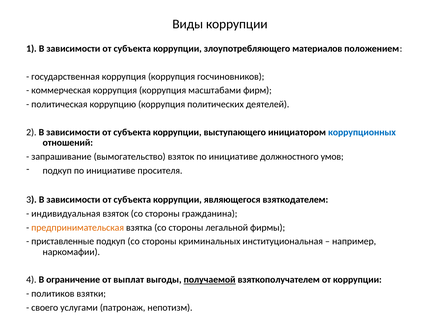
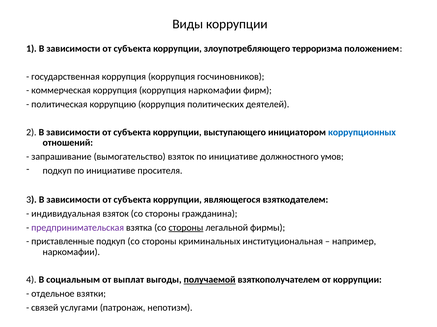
материалов: материалов -> терроризма
коррупция масштабами: масштабами -> наркомафии
предпринимательская colour: orange -> purple
стороны at (186, 228) underline: none -> present
ограничение: ограничение -> социальным
политиков: политиков -> отдельное
своего: своего -> связей
